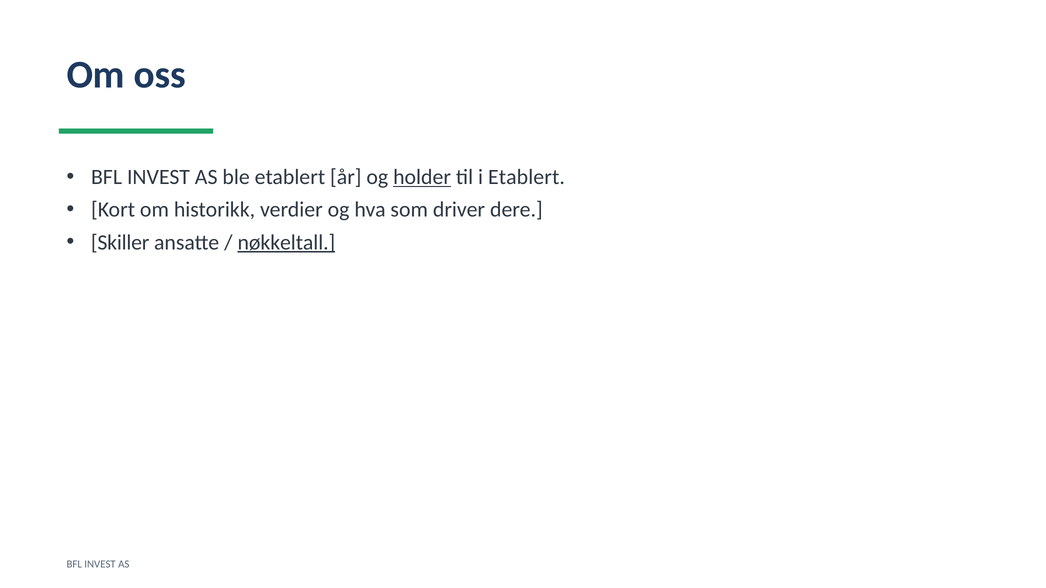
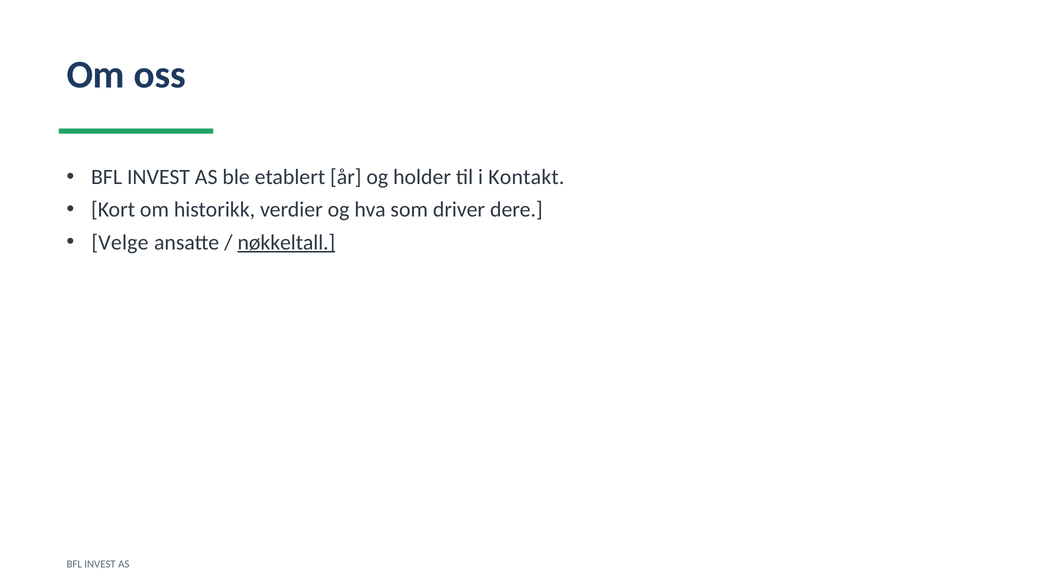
holder underline: present -> none
i Etablert: Etablert -> Kontakt
Skiller: Skiller -> Velge
